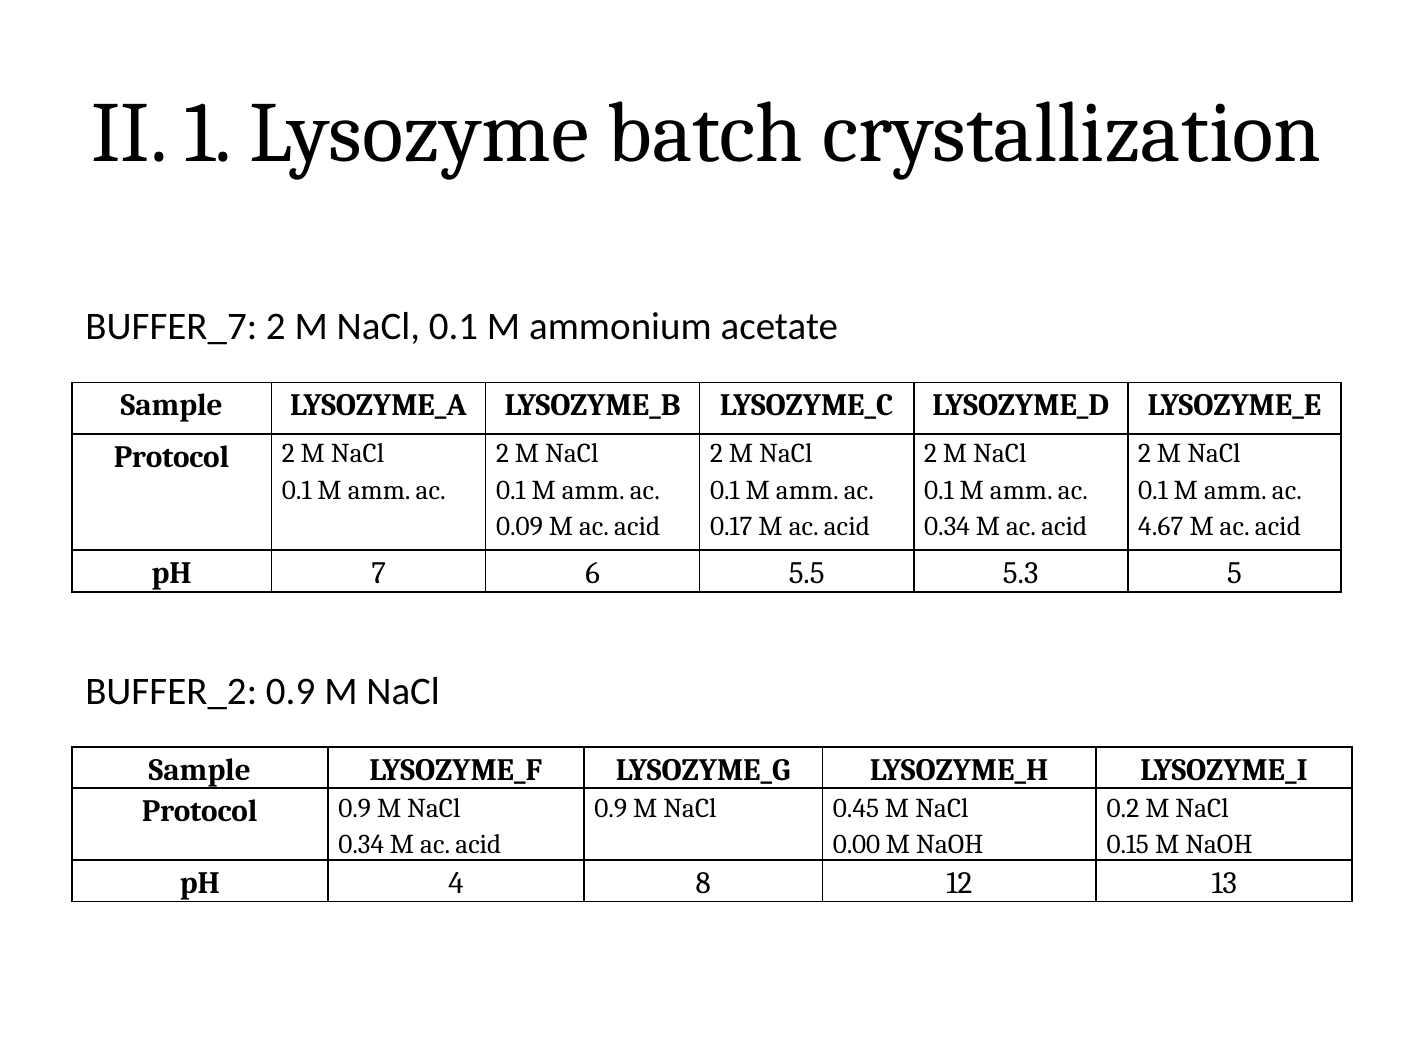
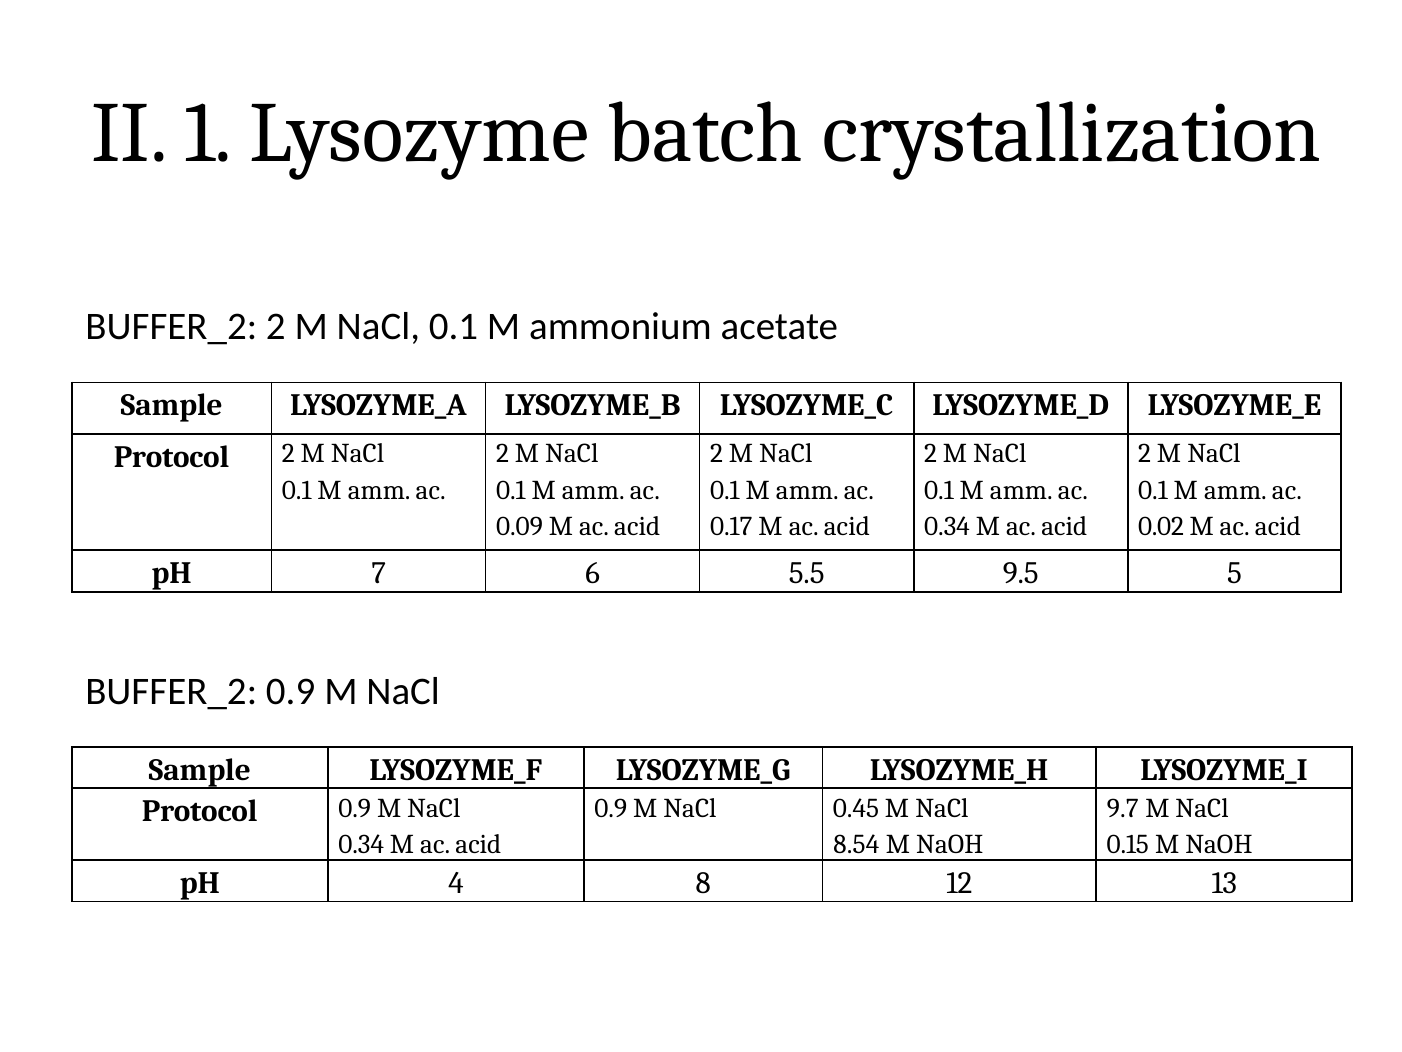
BUFFER_7 at (171, 327): BUFFER_7 -> BUFFER_2
4.67: 4.67 -> 0.02
5.3: 5.3 -> 9.5
0.2: 0.2 -> 9.7
0.00: 0.00 -> 8.54
